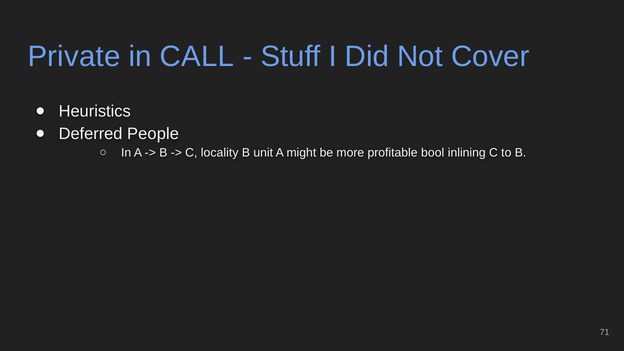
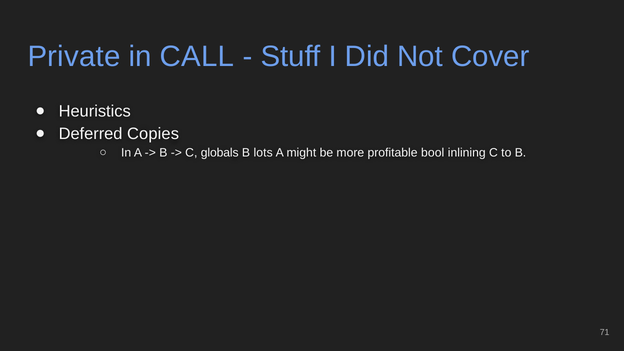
People: People -> Copies
locality: locality -> globals
unit: unit -> lots
